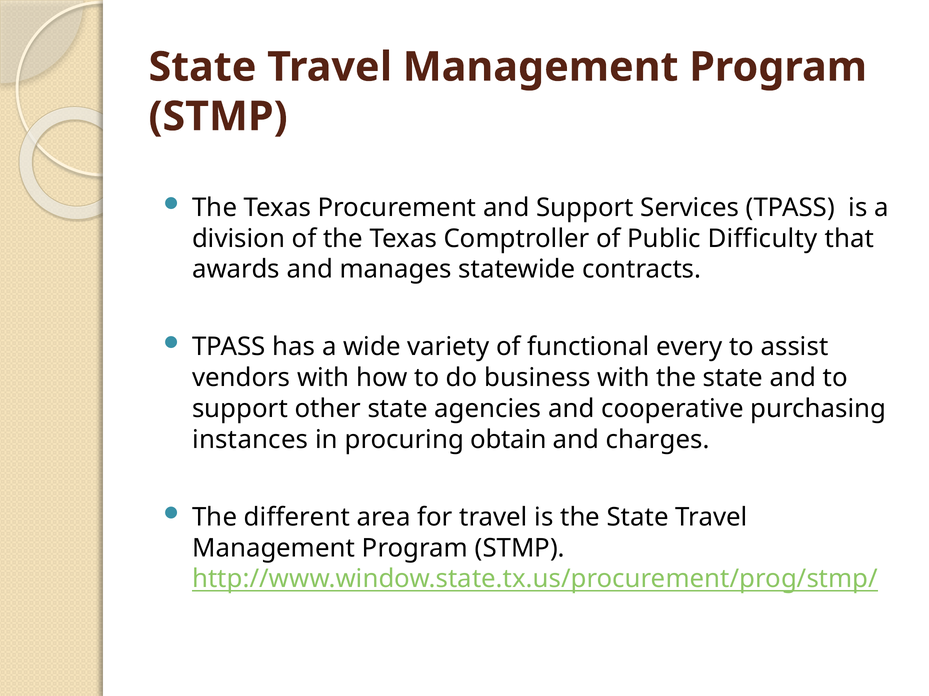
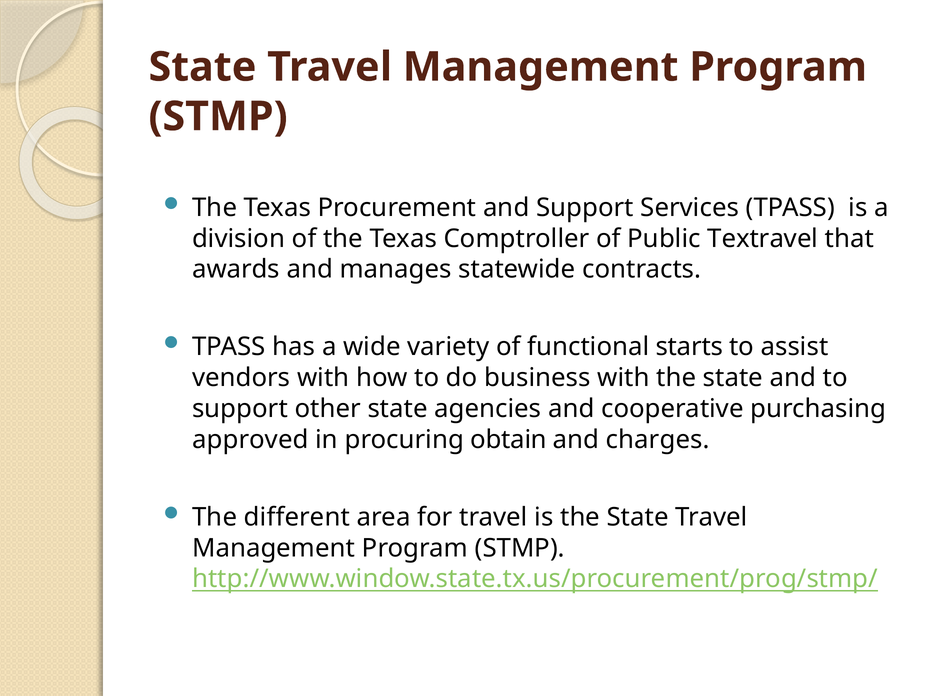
Difficulty: Difficulty -> Textravel
every: every -> starts
instances: instances -> approved
